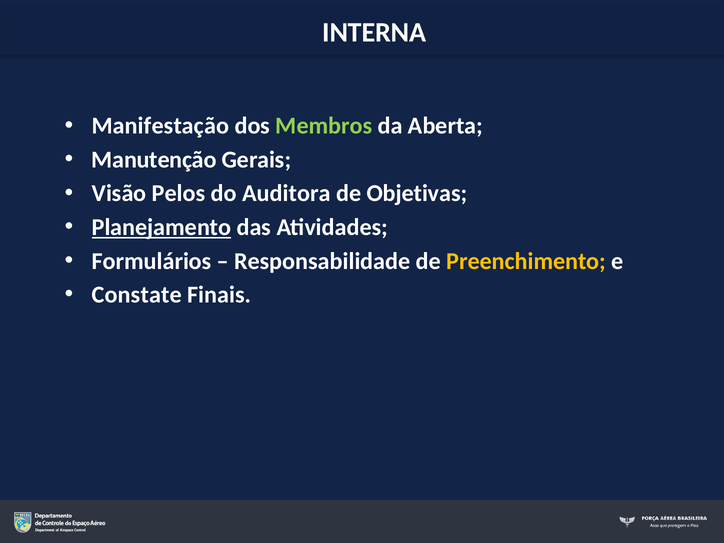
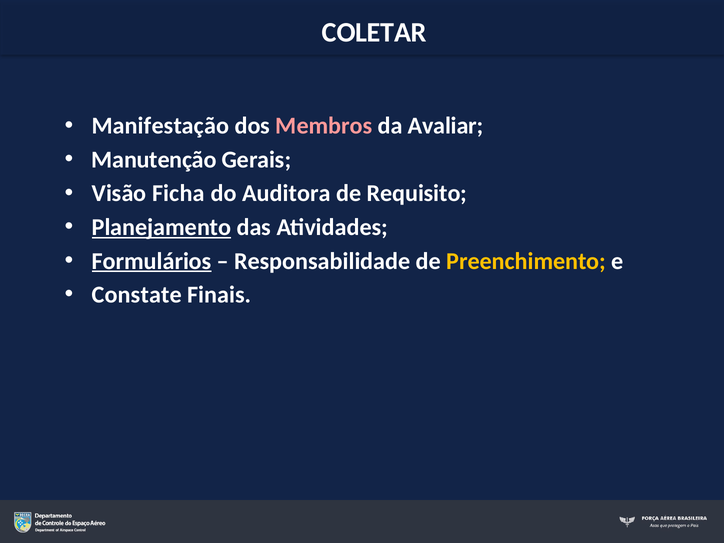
INTERNA: INTERNA -> COLETAR
Membros colour: light green -> pink
Aberta: Aberta -> Avaliar
Pelos: Pelos -> Ficha
Objetivas: Objetivas -> Requisito
Formulários underline: none -> present
